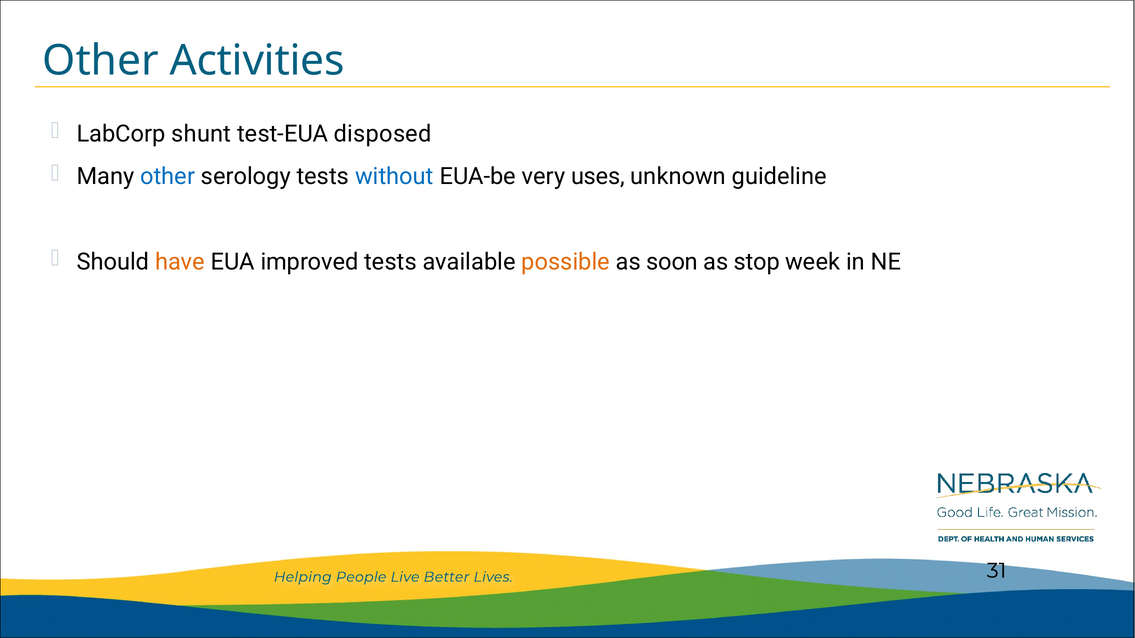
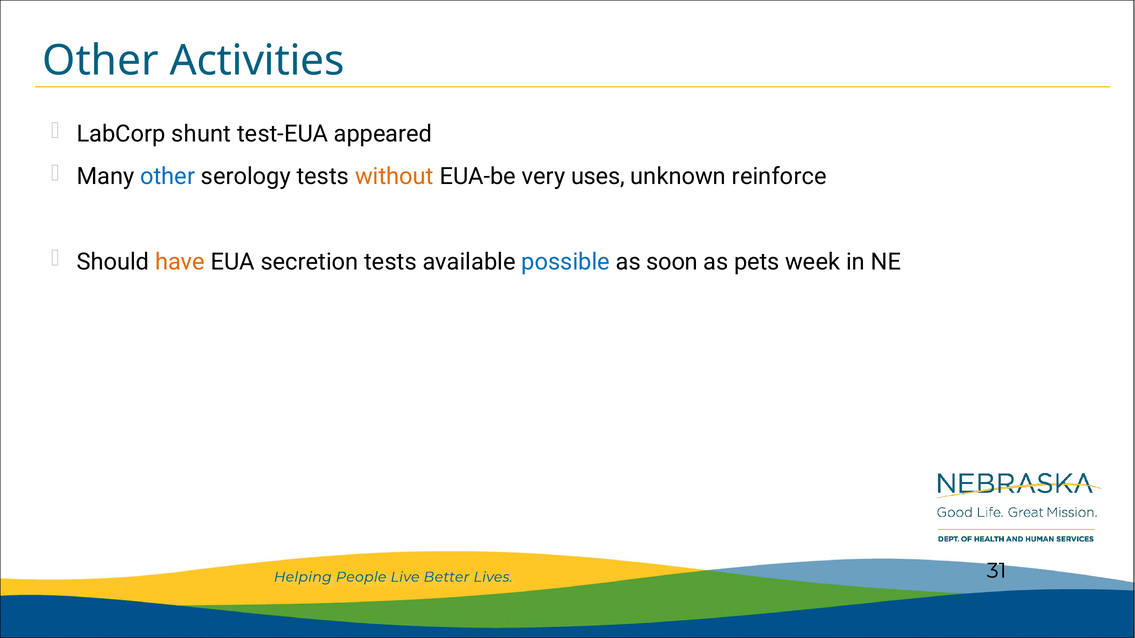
disposed: disposed -> appeared
without colour: blue -> orange
guideline: guideline -> reinforce
improved: improved -> secretion
possible colour: orange -> blue
stop: stop -> pets
